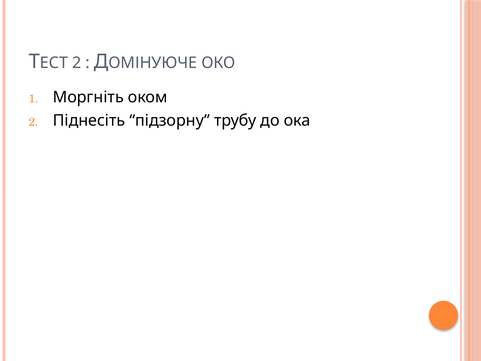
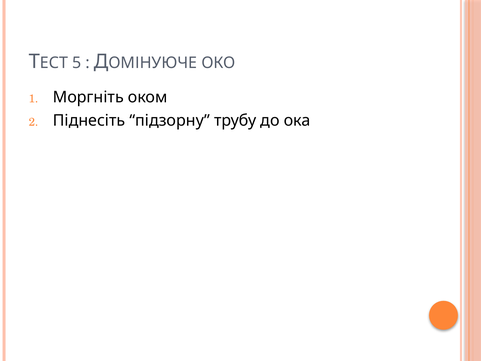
2 at (77, 63): 2 -> 5
